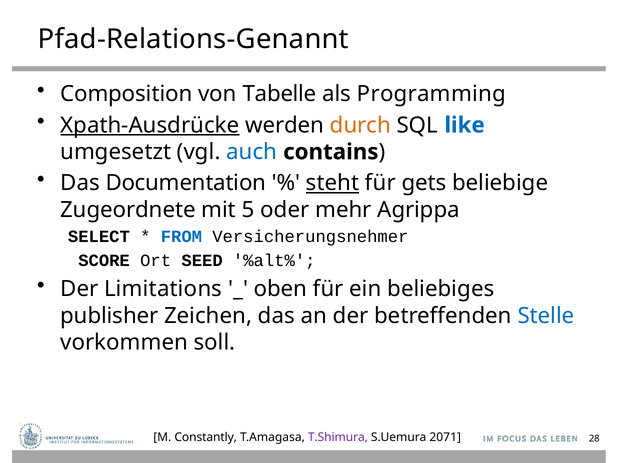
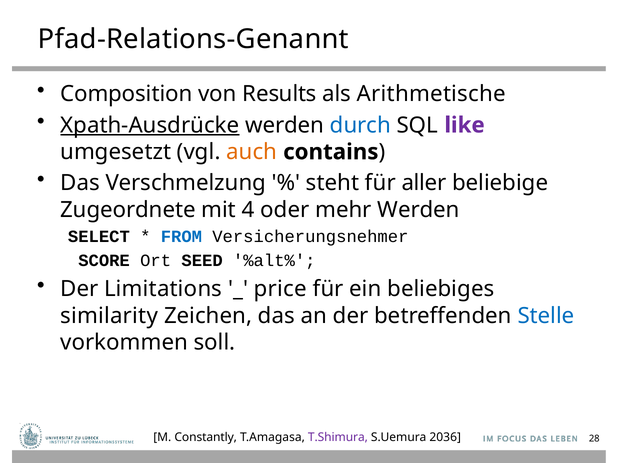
Tabelle: Tabelle -> Results
Programming: Programming -> Arithmetische
durch colour: orange -> blue
like colour: blue -> purple
auch colour: blue -> orange
Documentation: Documentation -> Verschmelzung
steht underline: present -> none
gets: gets -> aller
5: 5 -> 4
mehr Agrippa: Agrippa -> Werden
oben: oben -> price
publisher: publisher -> similarity
2071: 2071 -> 2036
